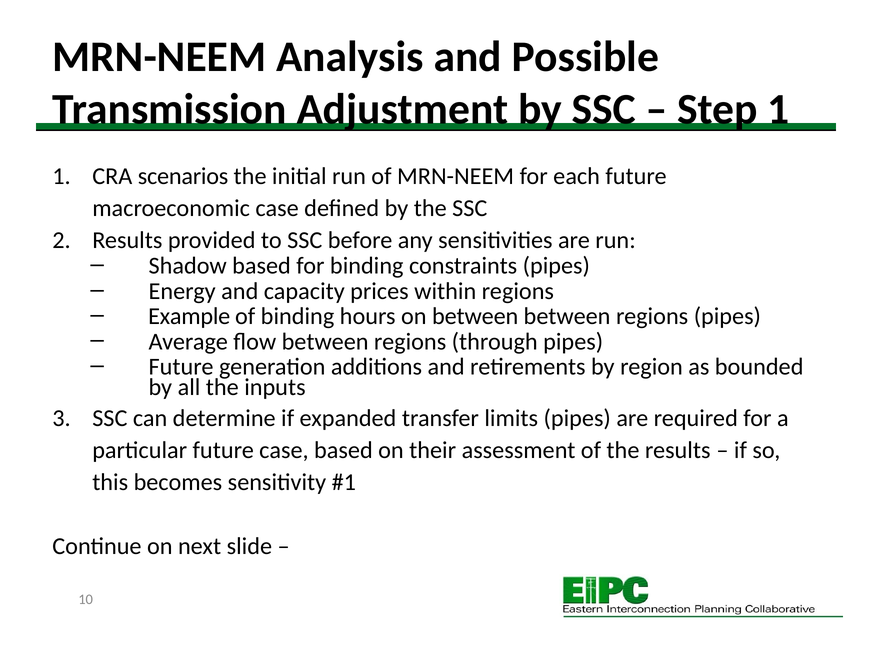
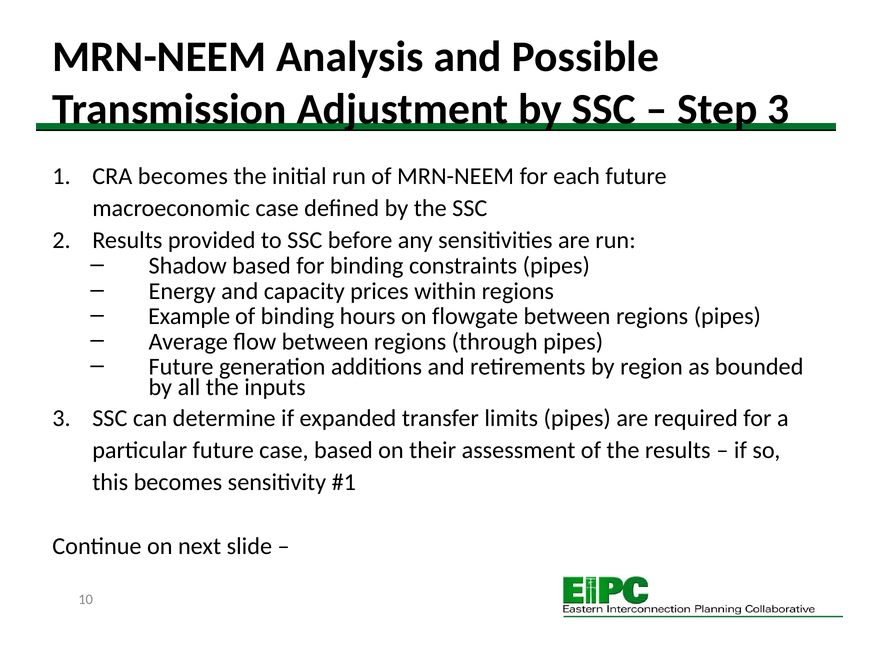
Step 1: 1 -> 3
CRA scenarios: scenarios -> becomes
on between: between -> flowgate
